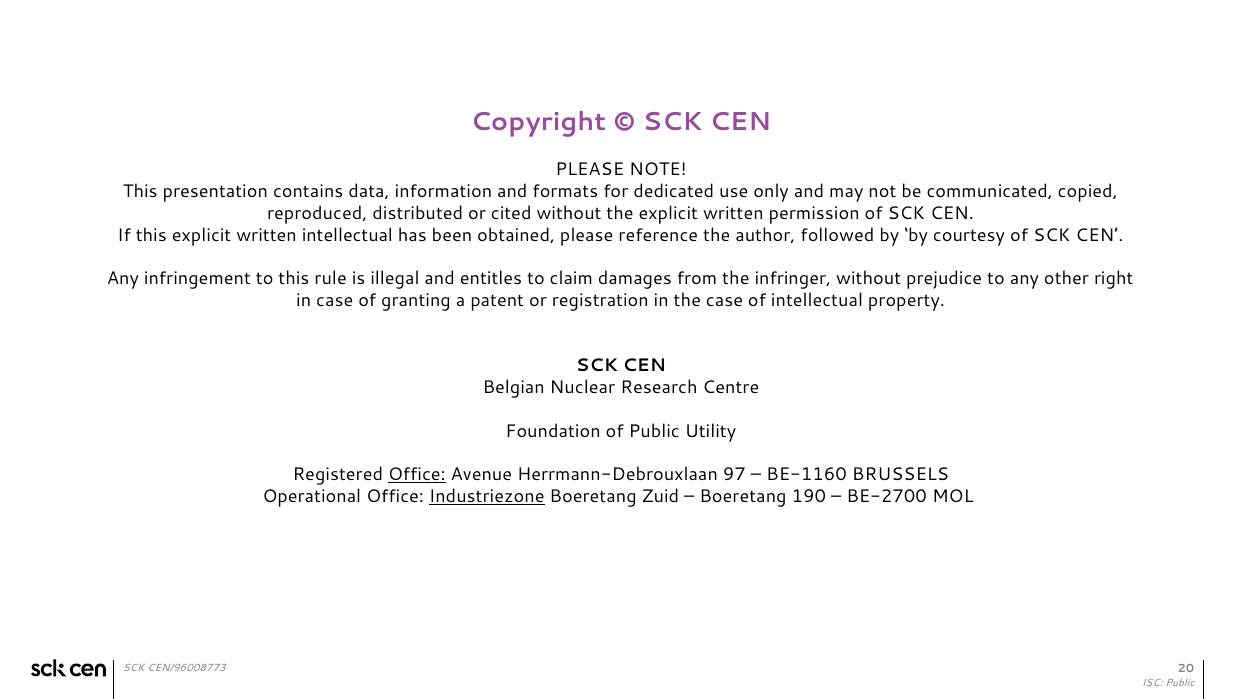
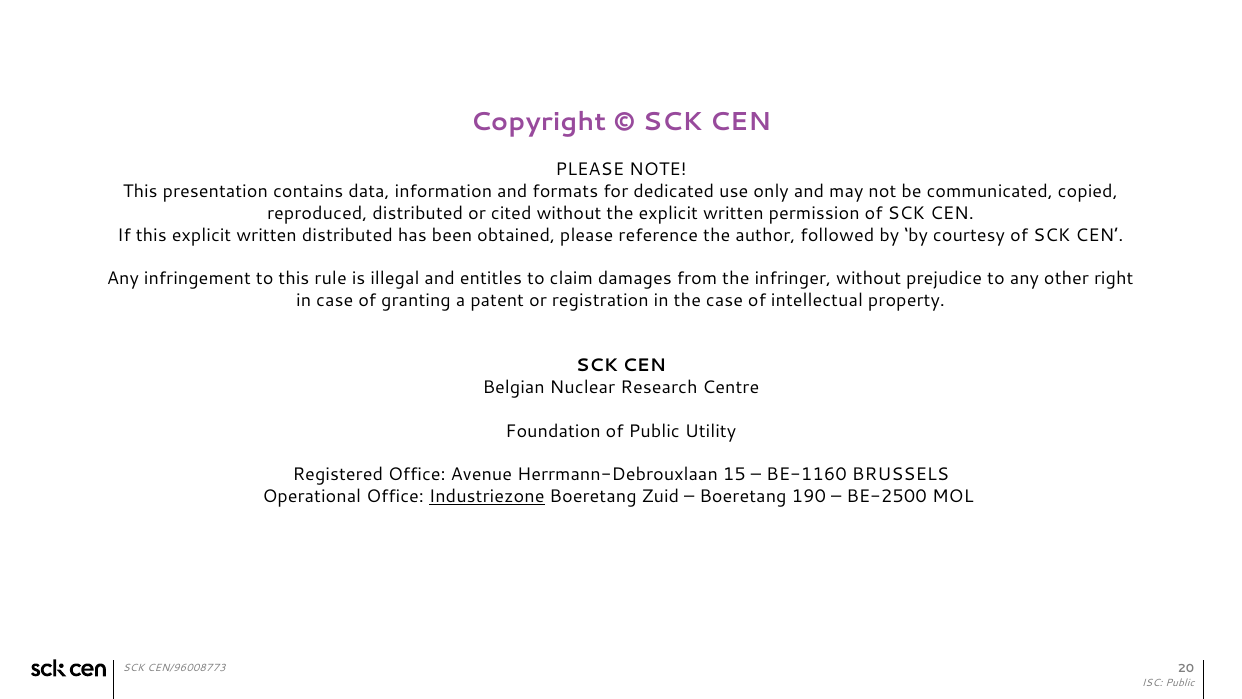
written intellectual: intellectual -> distributed
Office at (417, 474) underline: present -> none
97: 97 -> 15
BE-2700: BE-2700 -> BE-2500
